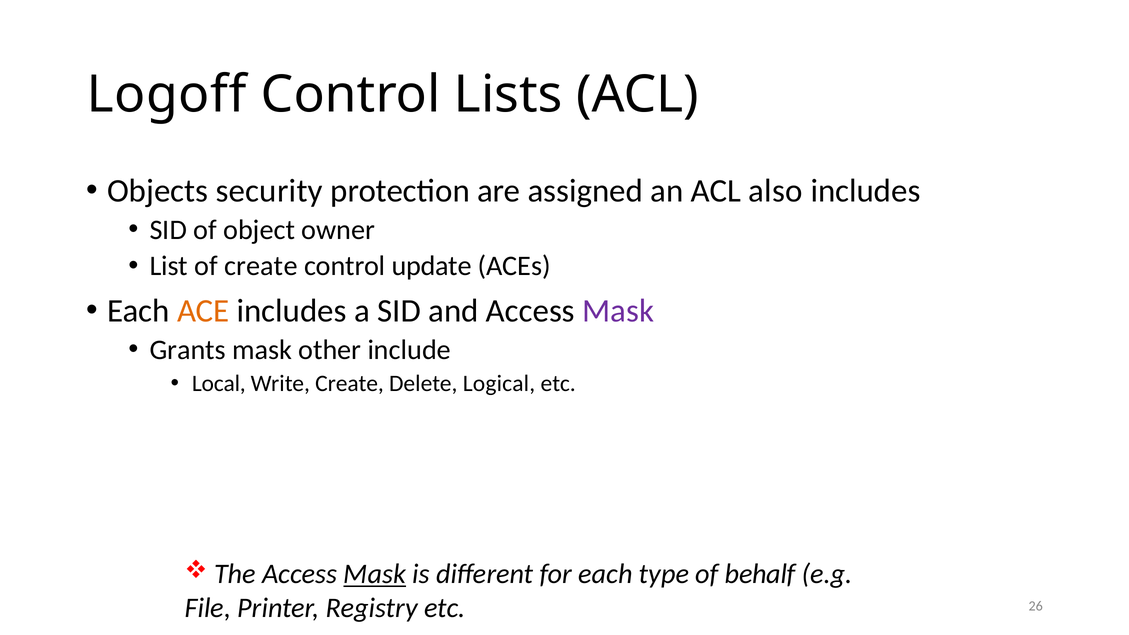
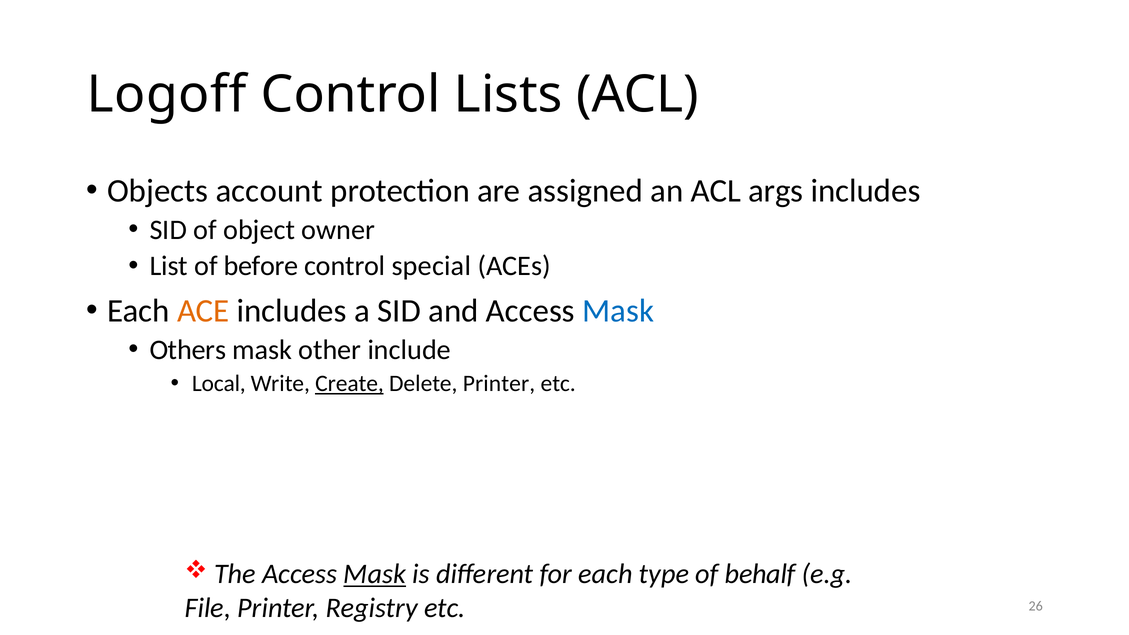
security: security -> account
also: also -> args
of create: create -> before
update: update -> special
Mask at (618, 311) colour: purple -> blue
Grants: Grants -> Others
Create at (350, 384) underline: none -> present
Delete Logical: Logical -> Printer
